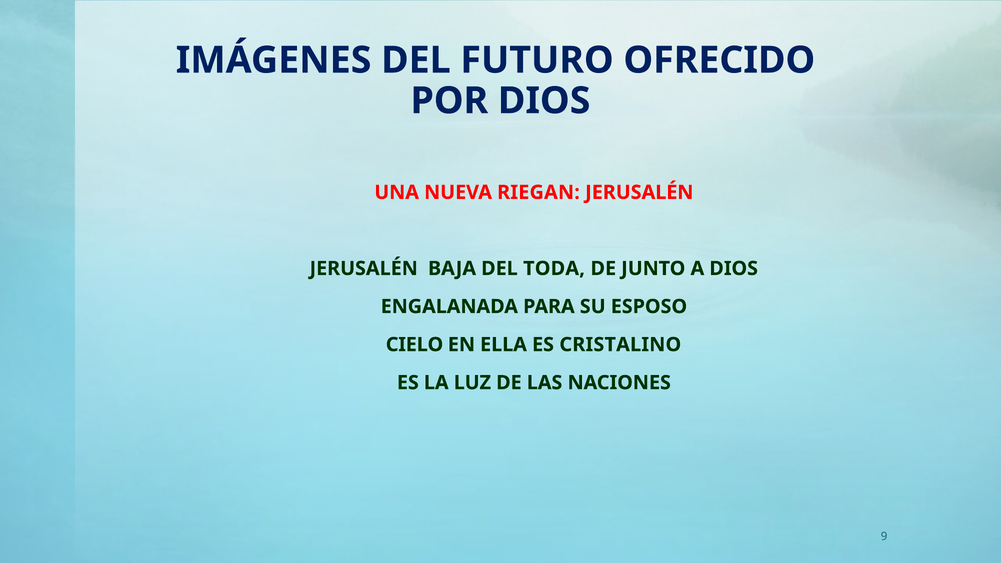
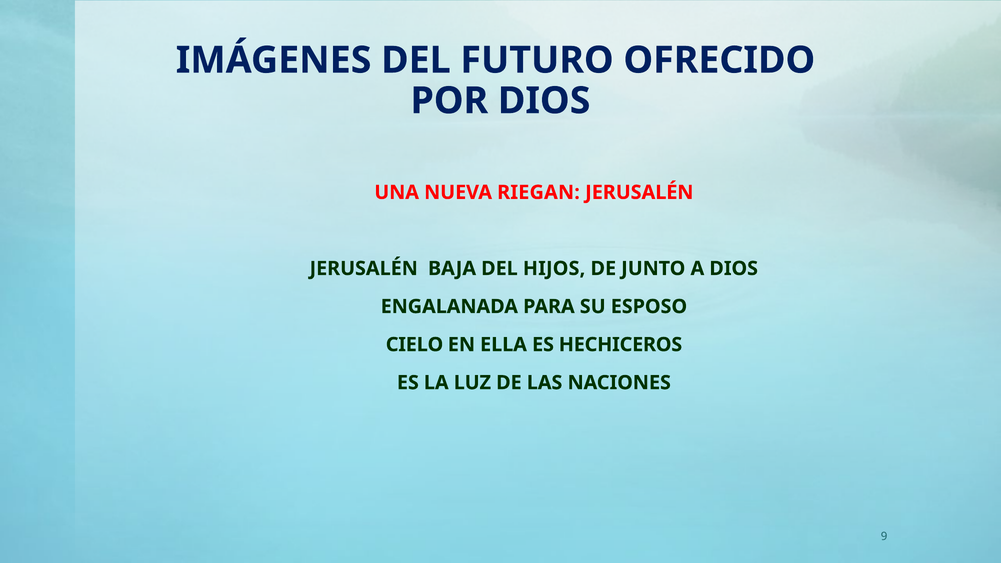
TODA: TODA -> HIJOS
CRISTALINO: CRISTALINO -> HECHICEROS
